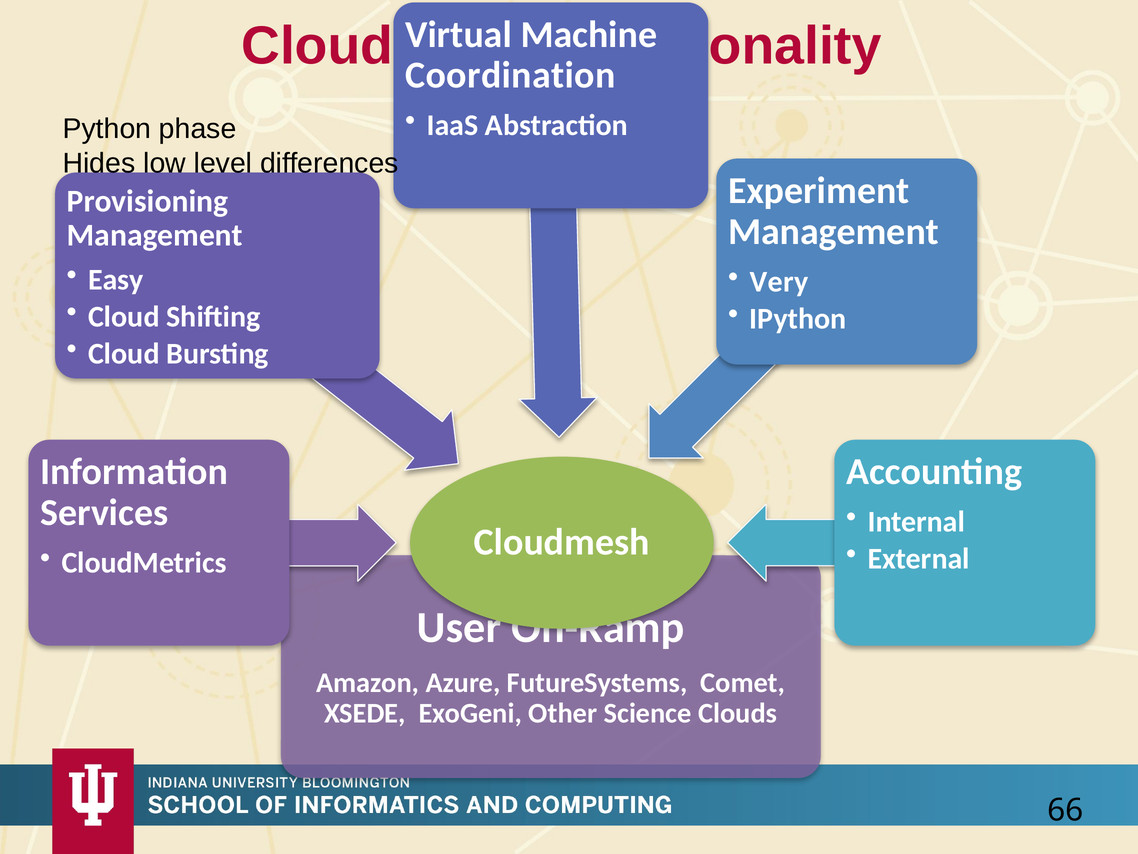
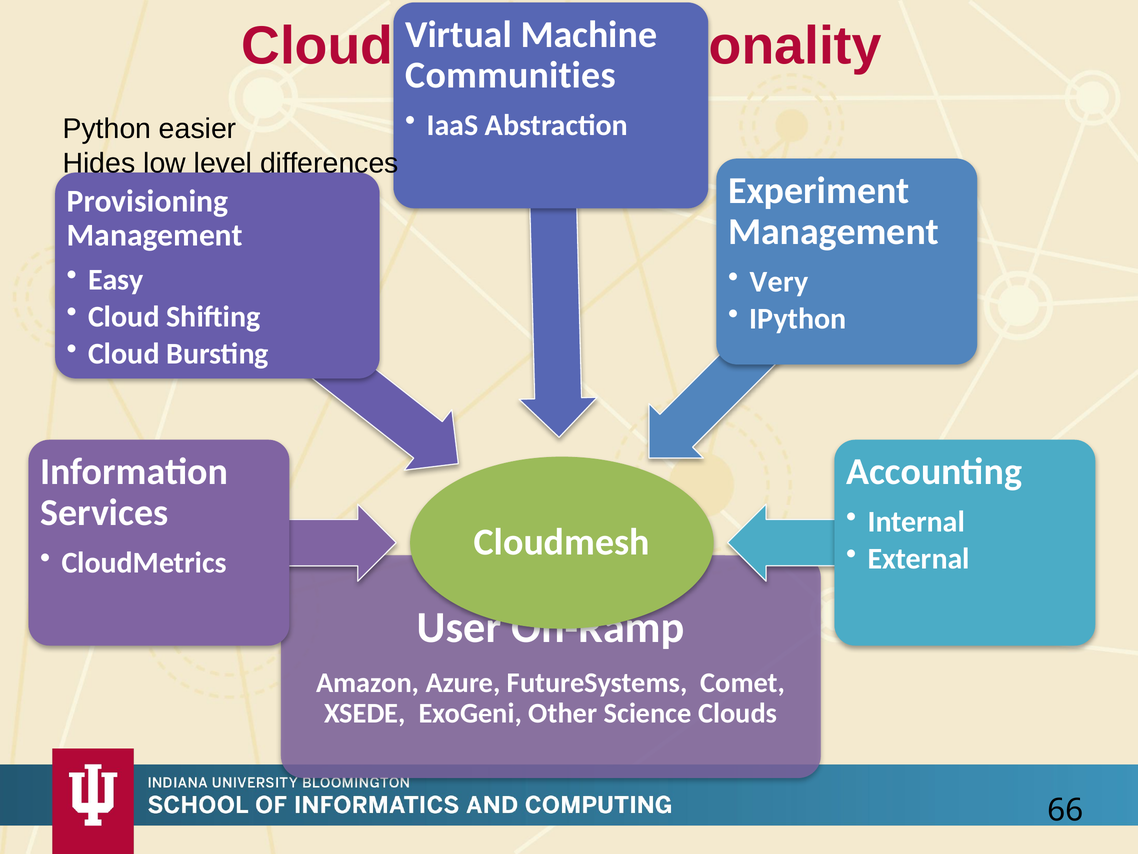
Coordination: Coordination -> Communities
phase: phase -> easier
